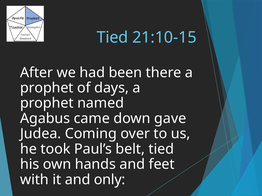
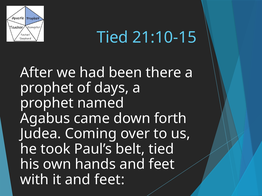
gave: gave -> forth
it and only: only -> feet
